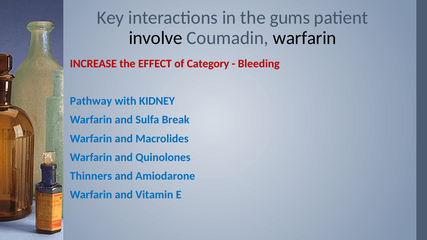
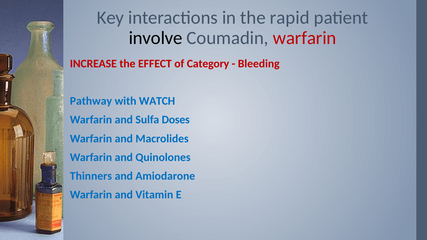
gums: gums -> rapid
warfarin at (305, 38) colour: black -> red
KIDNEY: KIDNEY -> WATCH
Break: Break -> Doses
